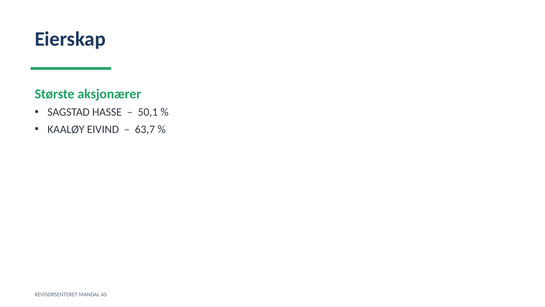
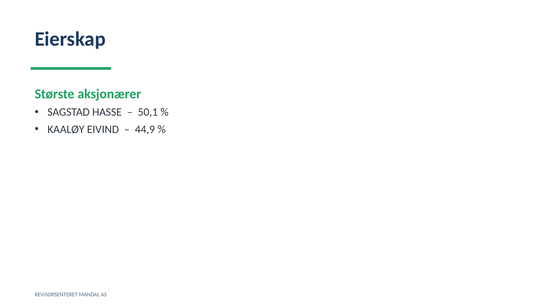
63,7: 63,7 -> 44,9
